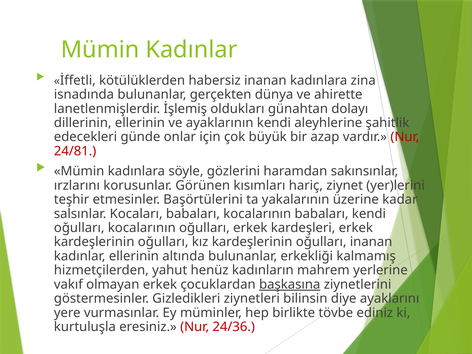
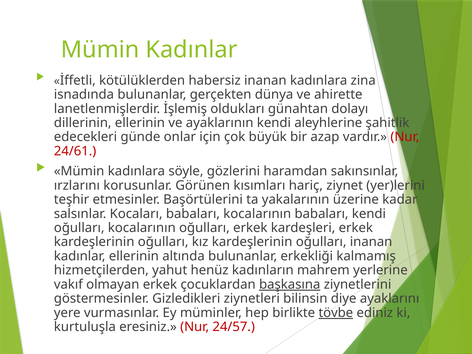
24/81: 24/81 -> 24/61
tövbe underline: none -> present
24/36: 24/36 -> 24/57
